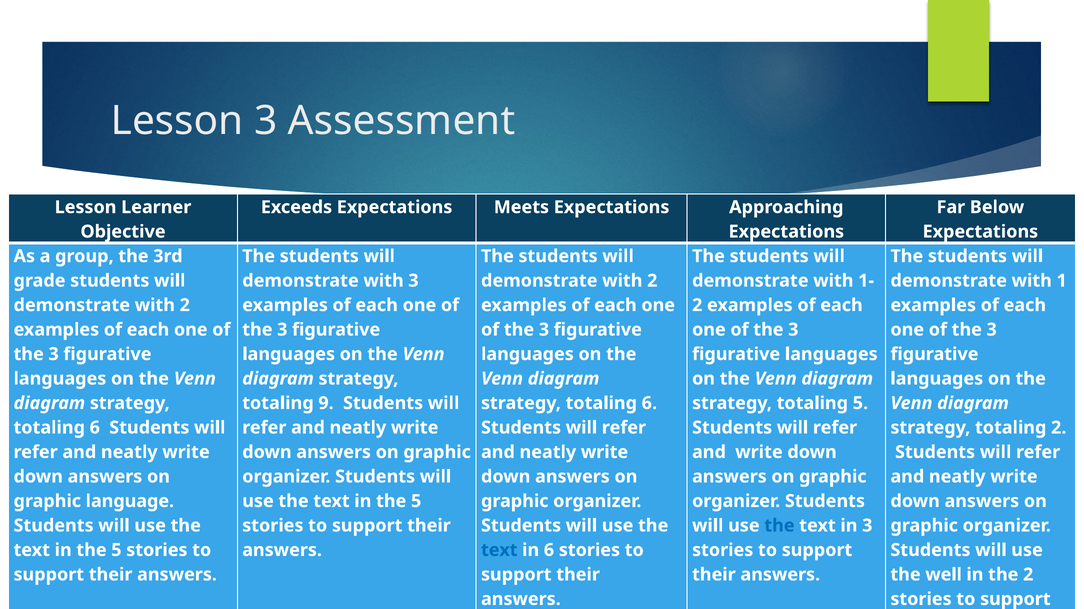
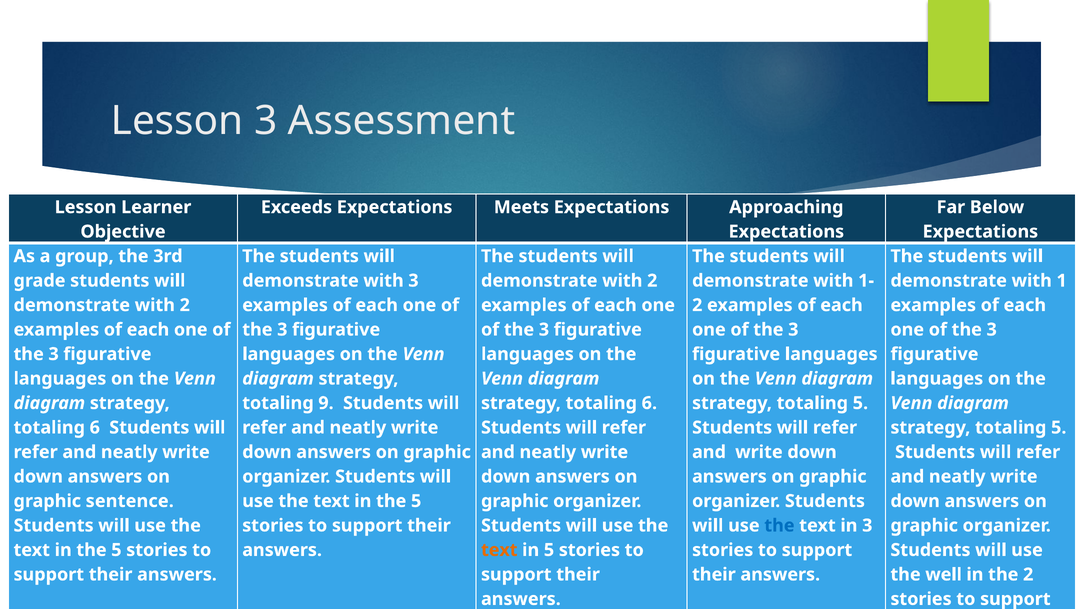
2 at (1059, 428): 2 -> 5
language: language -> sentence
text at (499, 551) colour: blue -> orange
in 6: 6 -> 5
